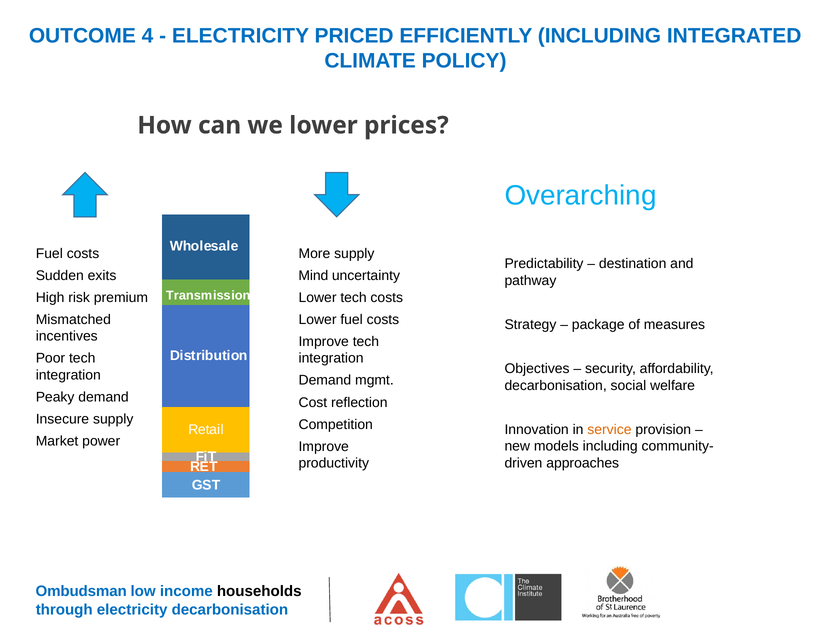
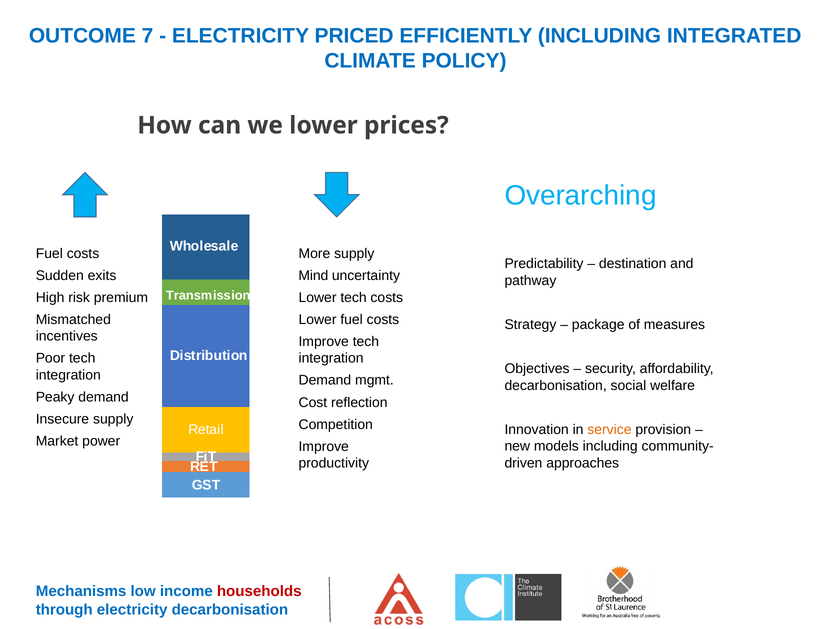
4: 4 -> 7
Ombudsman: Ombudsman -> Mechanisms
households colour: black -> red
